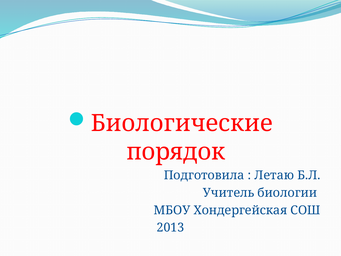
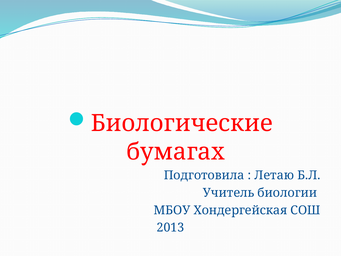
порядок: порядок -> бумагах
